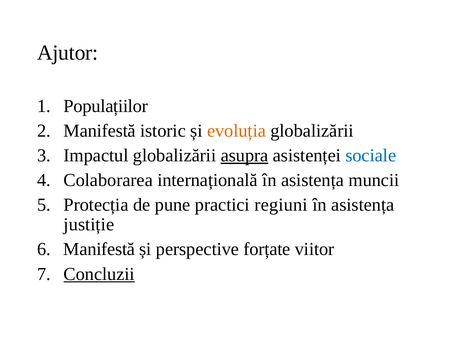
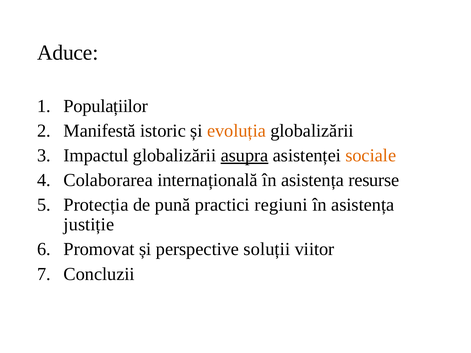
Ajutor: Ajutor -> Aduce
sociale colour: blue -> orange
muncii: muncii -> resurse
pune: pune -> pună
Manifestă at (99, 249): Manifestă -> Promovat
forțate: forțate -> soluții
Concluzii underline: present -> none
